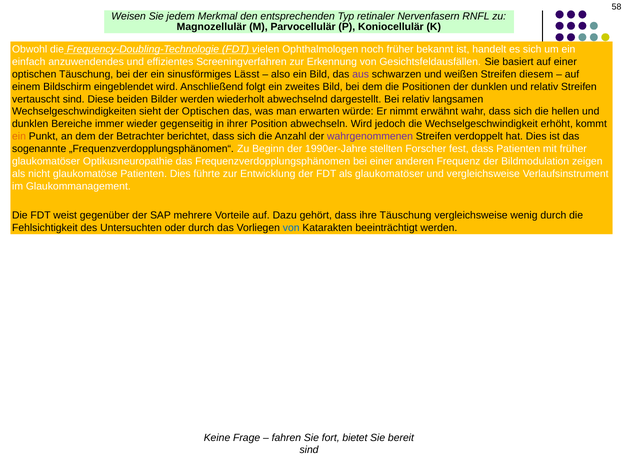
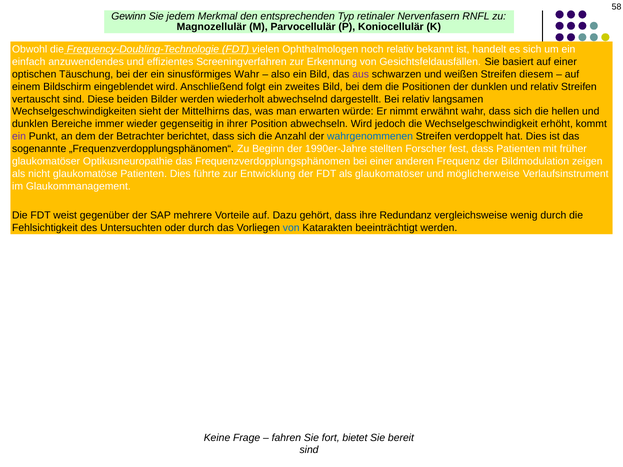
Weisen: Weisen -> Gewinn
noch früher: früher -> relativ
sinusförmiges Lässt: Lässt -> Wahr
der Optischen: Optischen -> Mittelhirns
ein at (19, 137) colour: orange -> purple
wahrgenommenen colour: purple -> blue
und vergleichsweise: vergleichsweise -> möglicherweise
ihre Täuschung: Täuschung -> Redundanz
